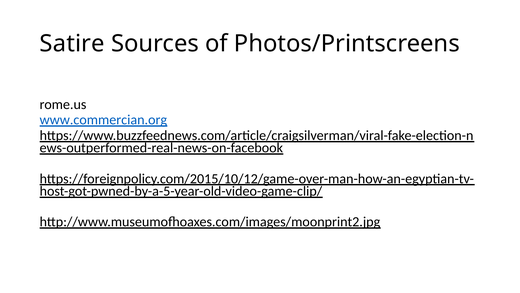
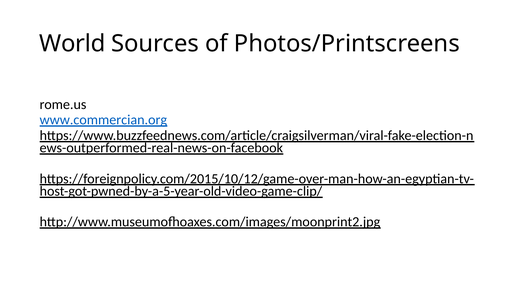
Satire: Satire -> World
